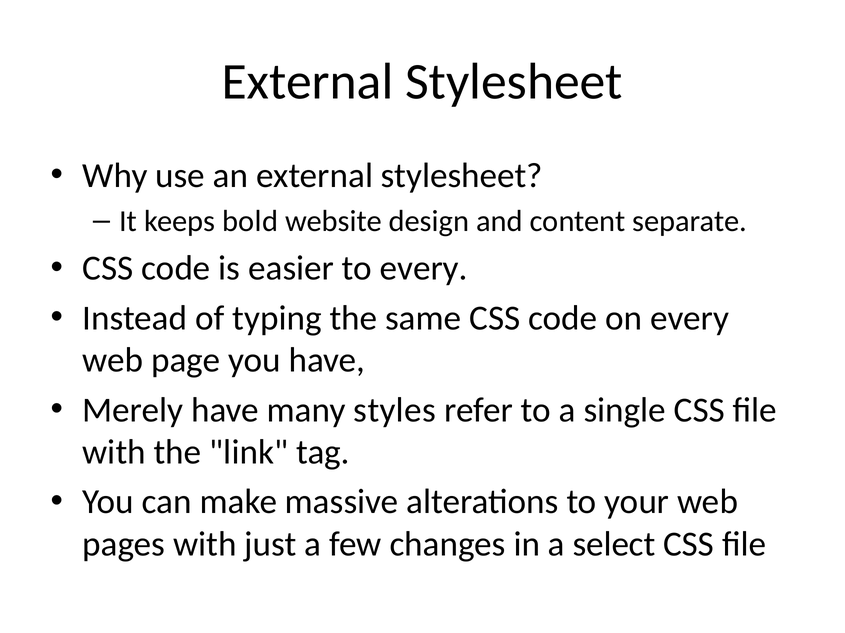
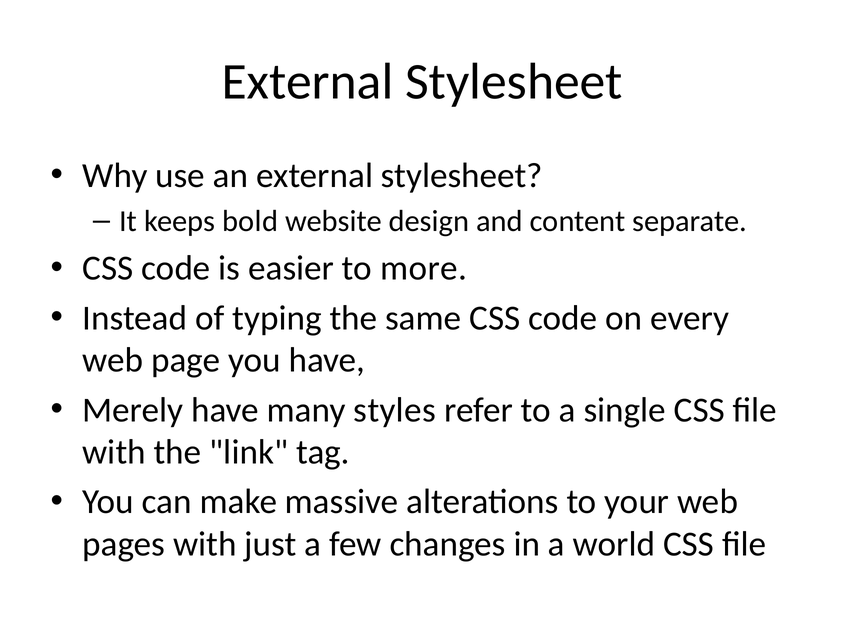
to every: every -> more
select: select -> world
